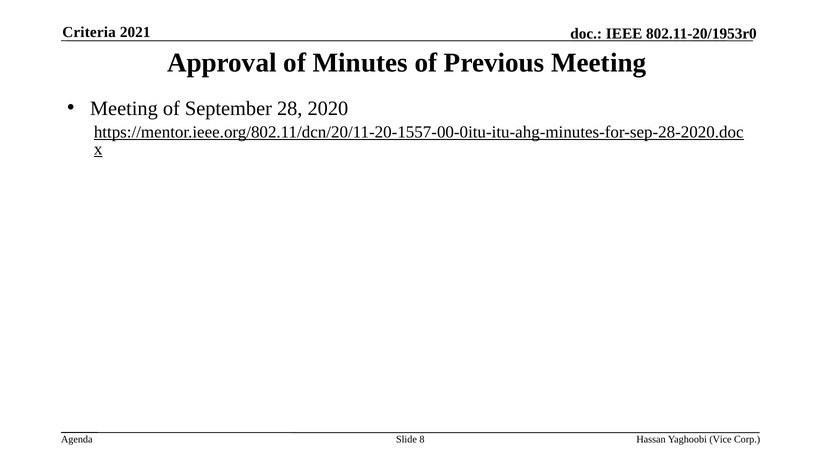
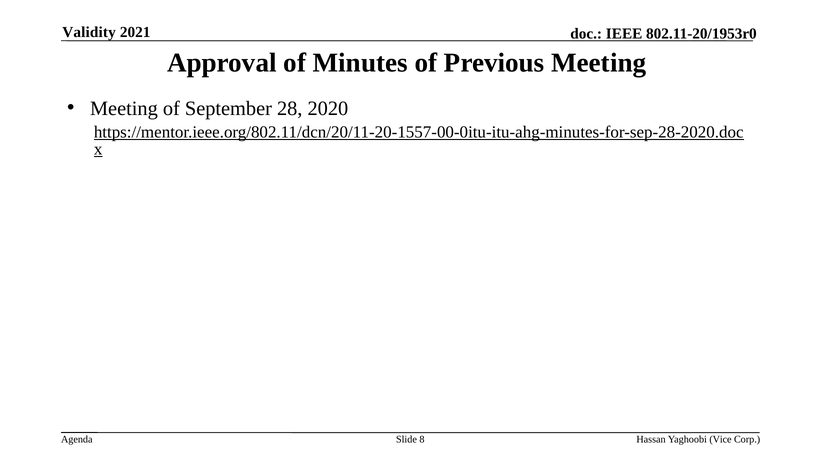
Criteria: Criteria -> Validity
